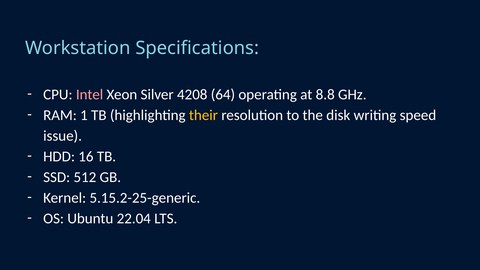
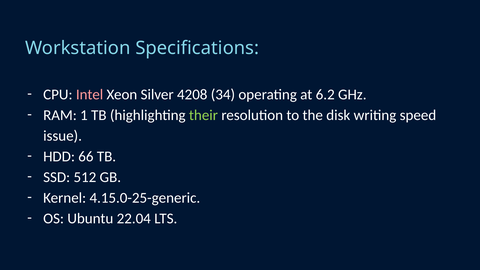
64: 64 -> 34
8.8: 8.8 -> 6.2
their colour: yellow -> light green
16: 16 -> 66
5.15.2-25-generic: 5.15.2-25-generic -> 4.15.0-25-generic
